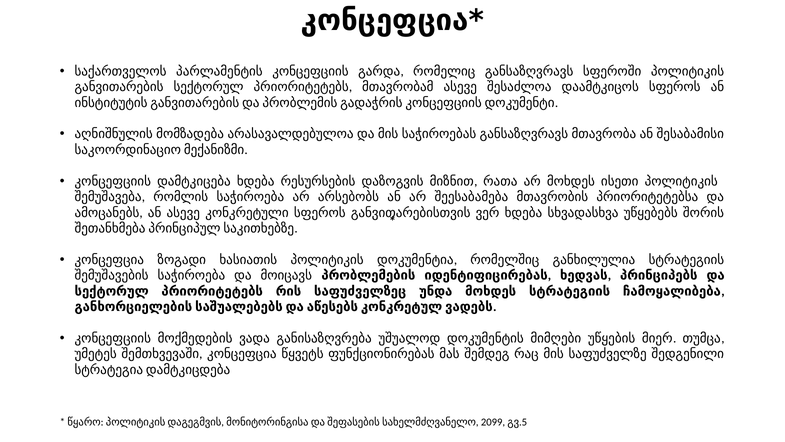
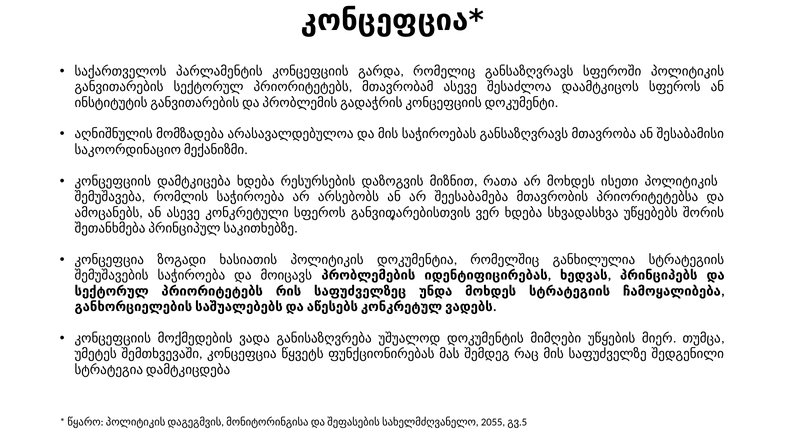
2099: 2099 -> 2055
